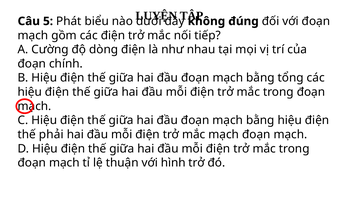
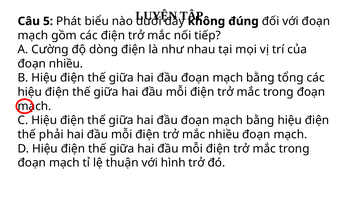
đoạn chính: chính -> nhiều
mắc mạch: mạch -> nhiều
